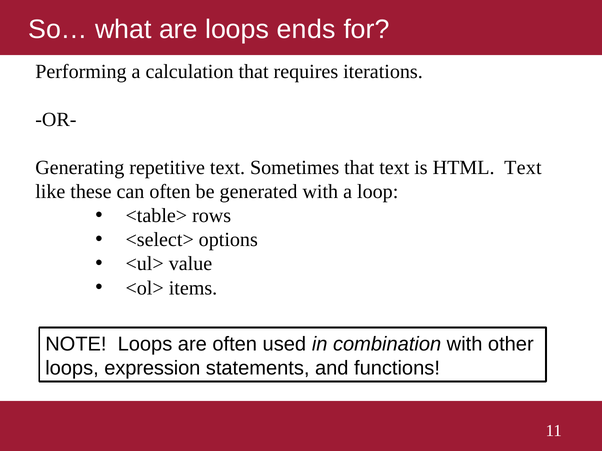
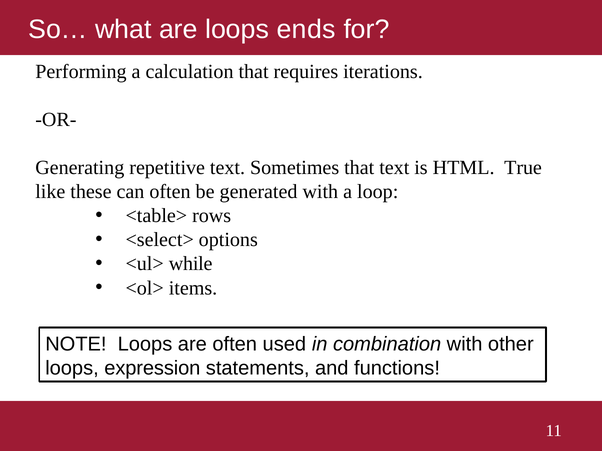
HTML Text: Text -> True
value: value -> while
